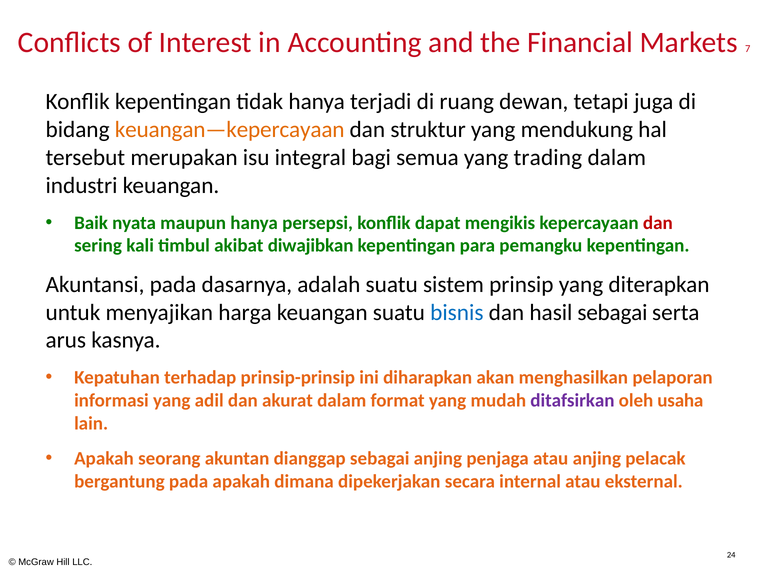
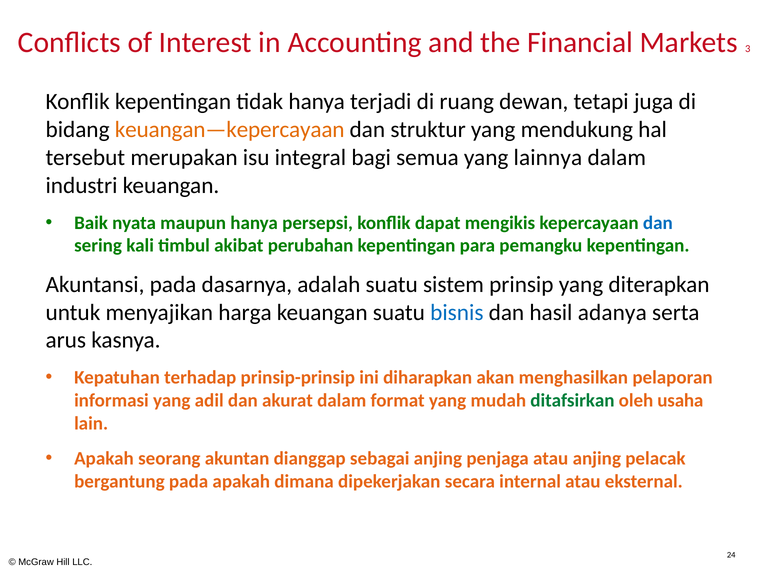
7: 7 -> 3
trading: trading -> lainnya
dan at (658, 223) colour: red -> blue
diwajibkan: diwajibkan -> perubahan
hasil sebagai: sebagai -> adanya
ditafsirkan colour: purple -> green
